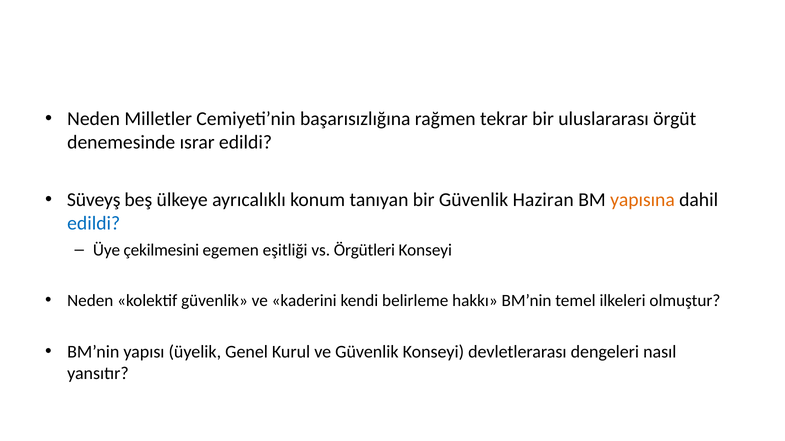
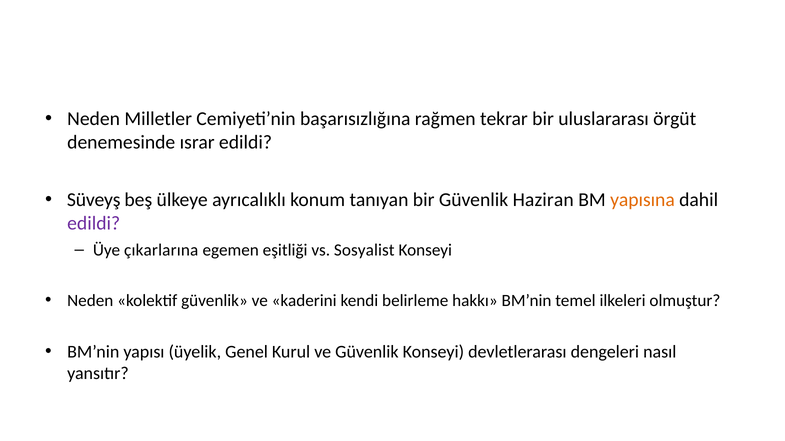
edildi at (94, 224) colour: blue -> purple
çekilmesini: çekilmesini -> çıkarlarına
Örgütleri: Örgütleri -> Sosyalist
